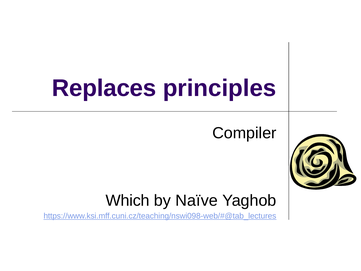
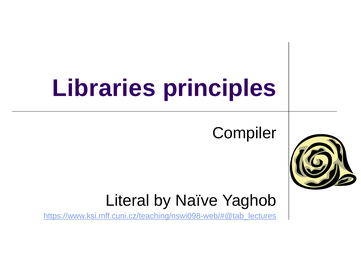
Replaces: Replaces -> Libraries
Which: Which -> Literal
